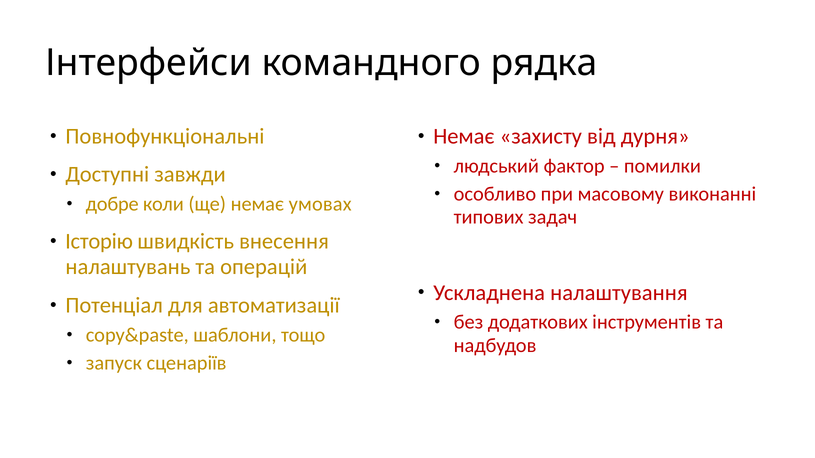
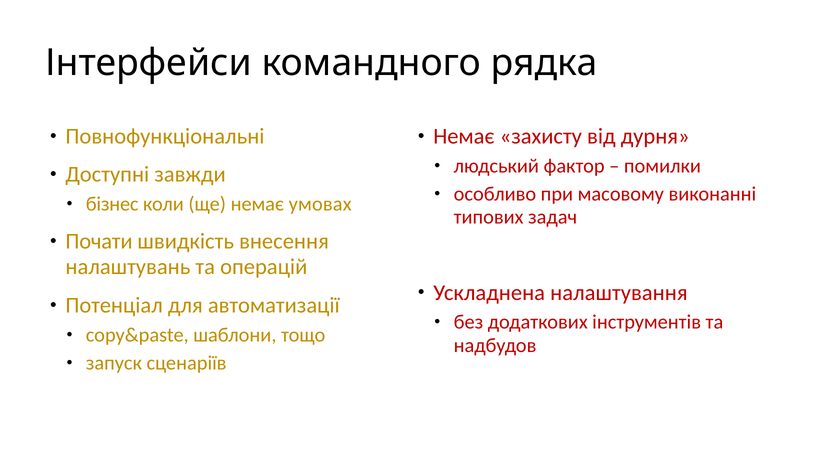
добре: добре -> бізнес
Історію: Історію -> Почати
